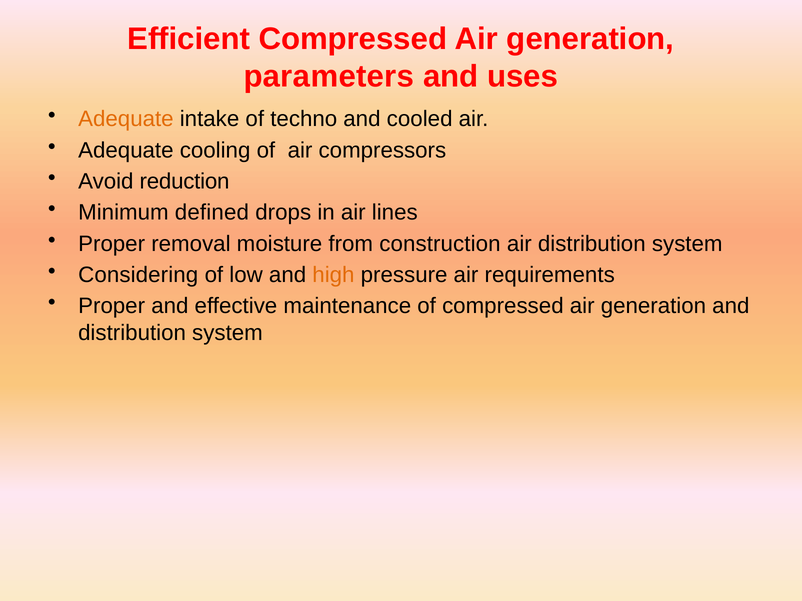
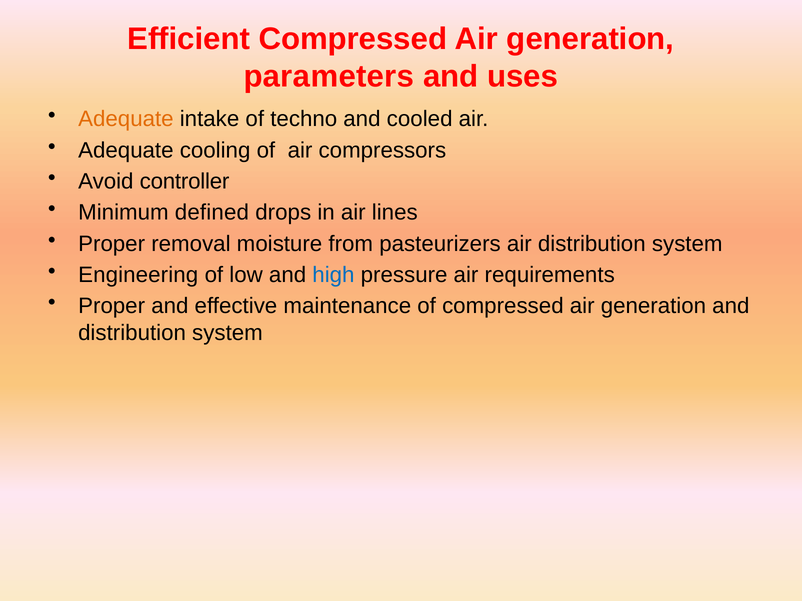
reduction: reduction -> controller
construction: construction -> pasteurizers
Considering: Considering -> Engineering
high colour: orange -> blue
